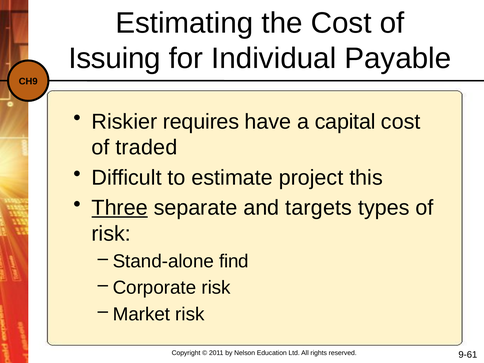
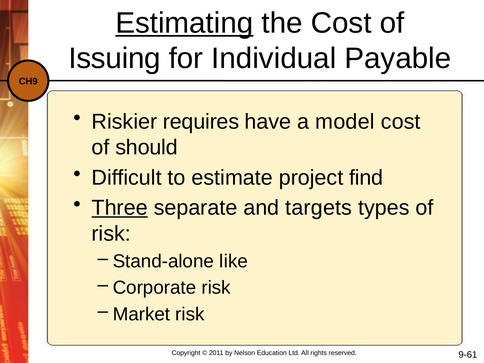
Estimating underline: none -> present
capital: capital -> model
traded: traded -> should
this: this -> find
find: find -> like
